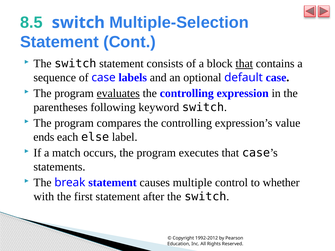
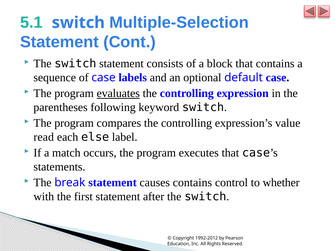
8.5: 8.5 -> 5.1
that at (244, 64) underline: present -> none
ends: ends -> read
causes multiple: multiple -> contains
